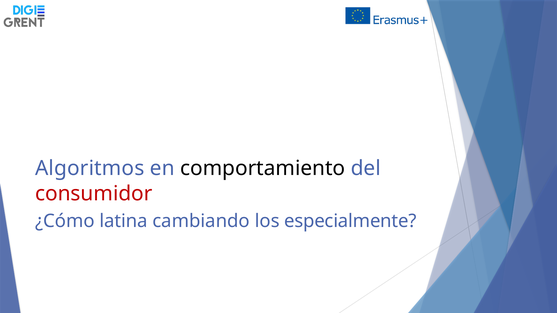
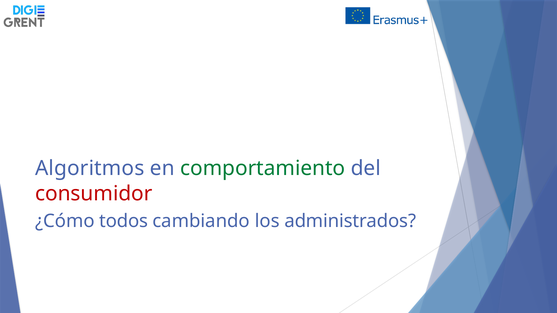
comportamiento colour: black -> green
latina: latina -> todos
especialmente: especialmente -> administrados
